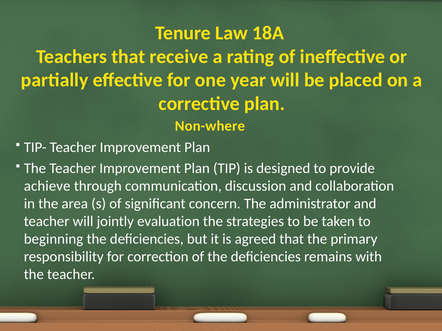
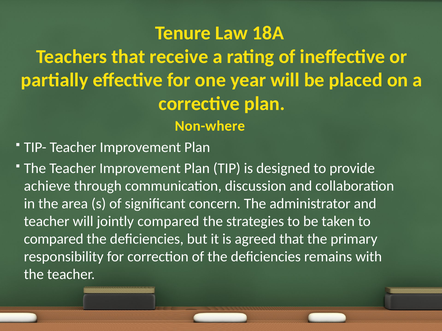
jointly evaluation: evaluation -> compared
beginning at (54, 239): beginning -> compared
